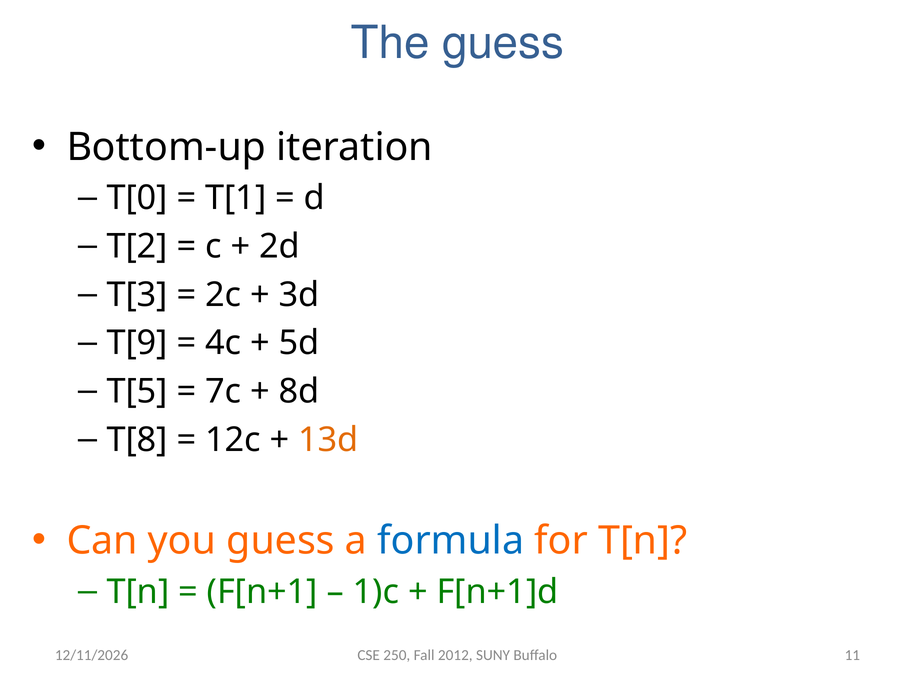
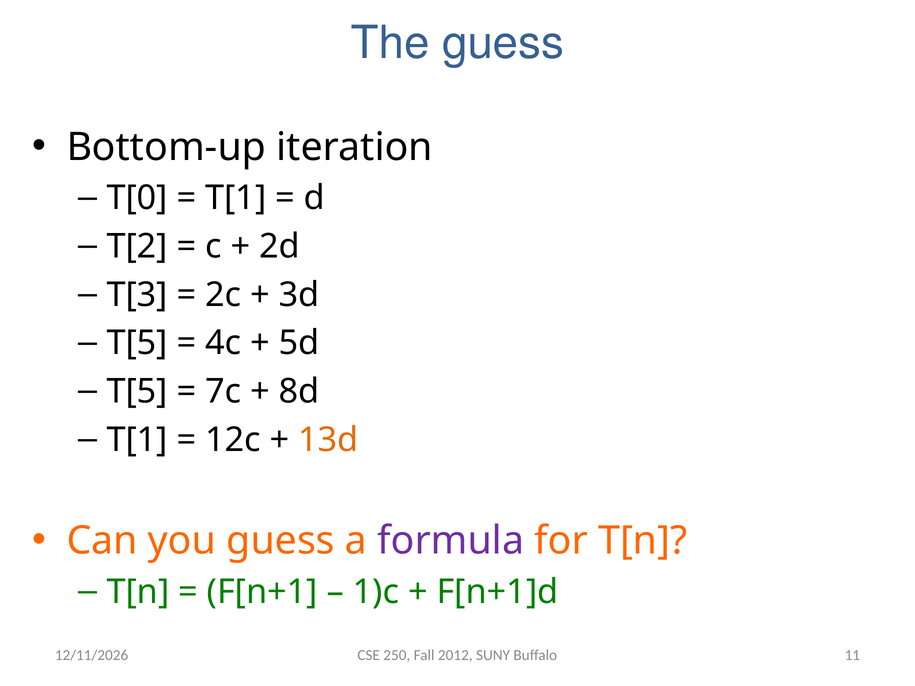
T[9 at (137, 343): T[9 -> T[5
T[8 at (137, 440): T[8 -> T[1
formula colour: blue -> purple
